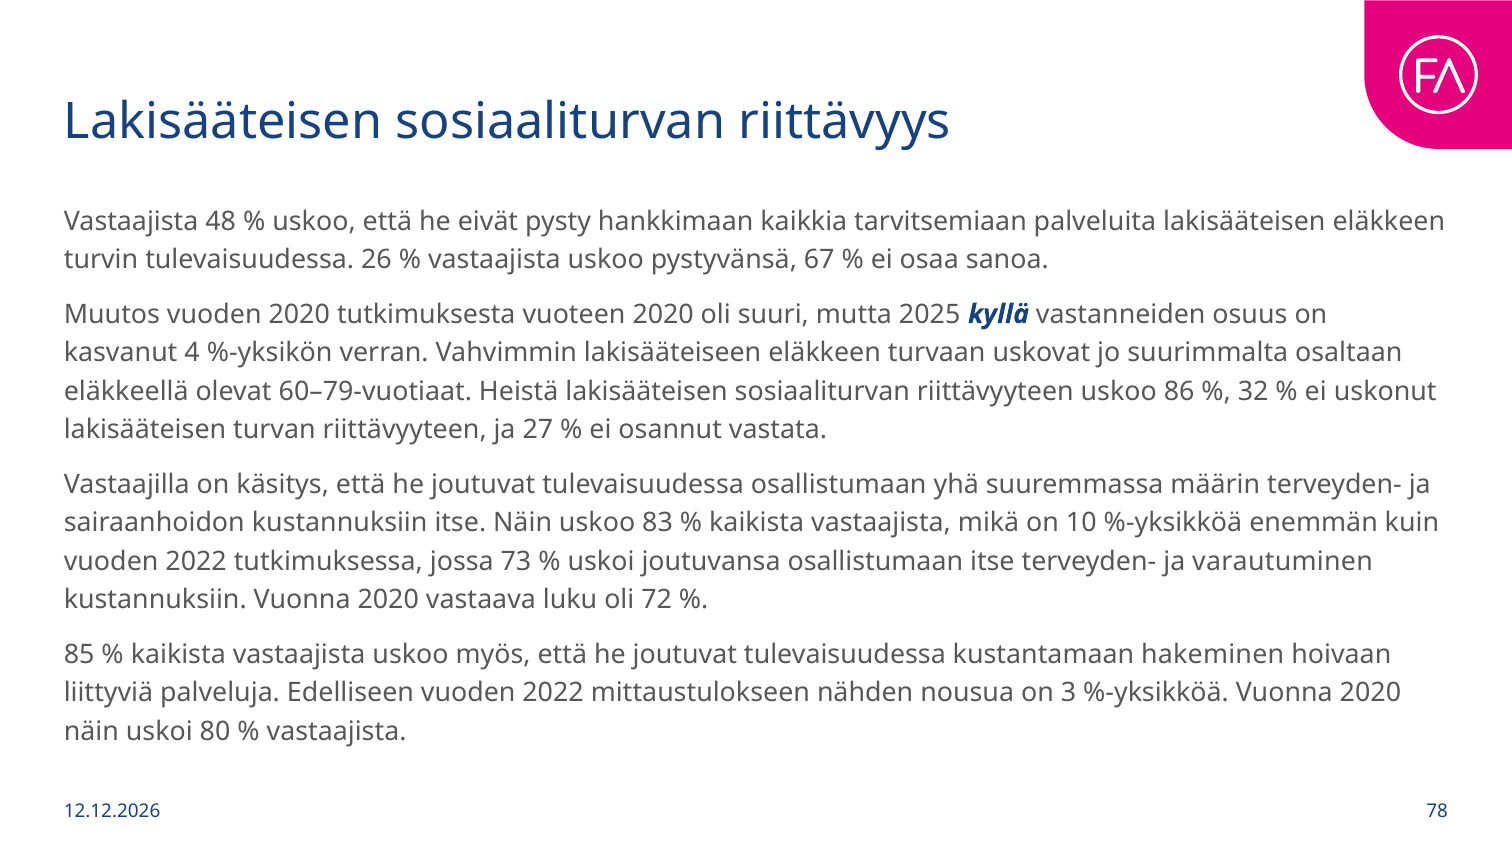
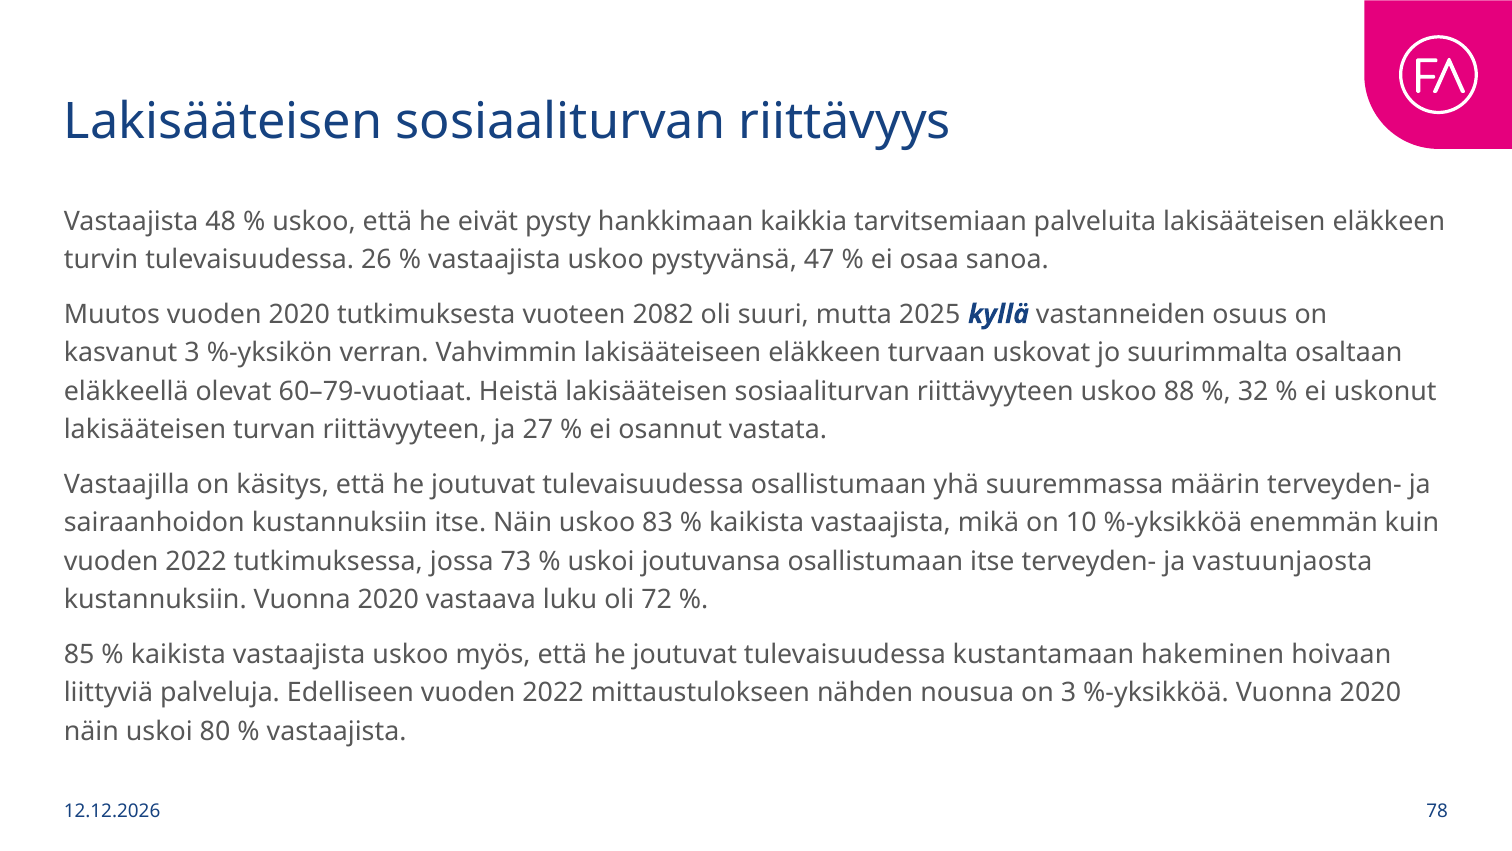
67: 67 -> 47
vuoteen 2020: 2020 -> 2082
kasvanut 4: 4 -> 3
86: 86 -> 88
varautuminen: varautuminen -> vastuunjaosta
